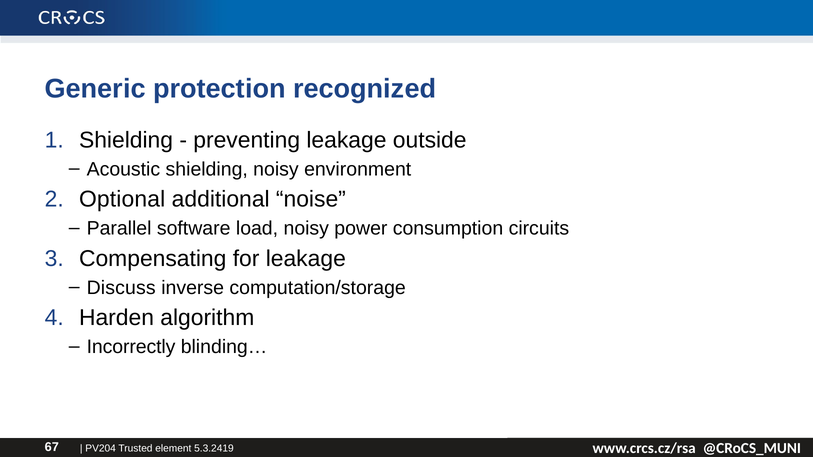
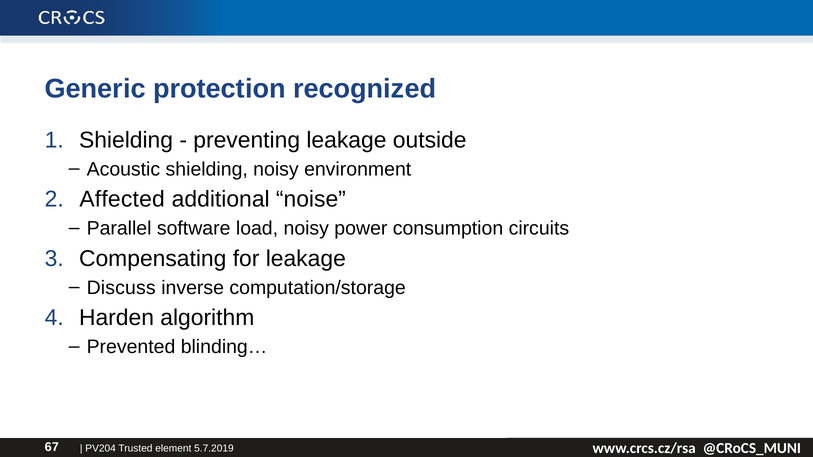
Optional: Optional -> Affected
Incorrectly: Incorrectly -> Prevented
5.3.2419: 5.3.2419 -> 5.7.2019
